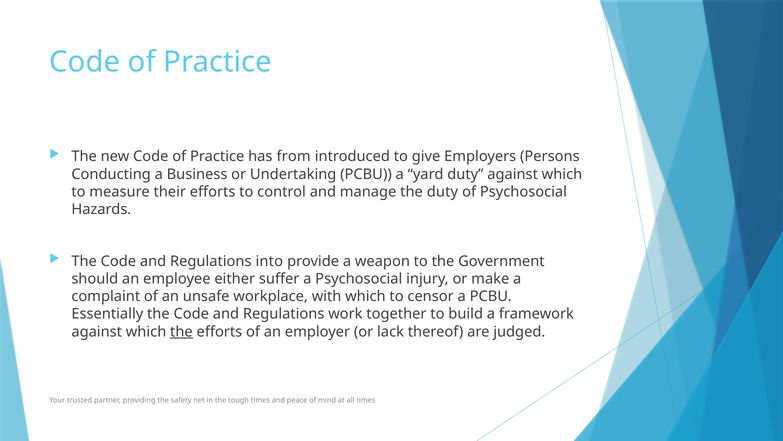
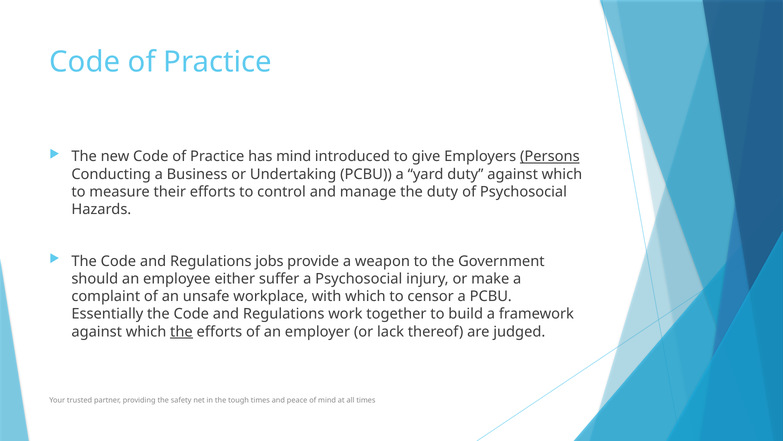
has from: from -> mind
Persons underline: none -> present
into: into -> jobs
